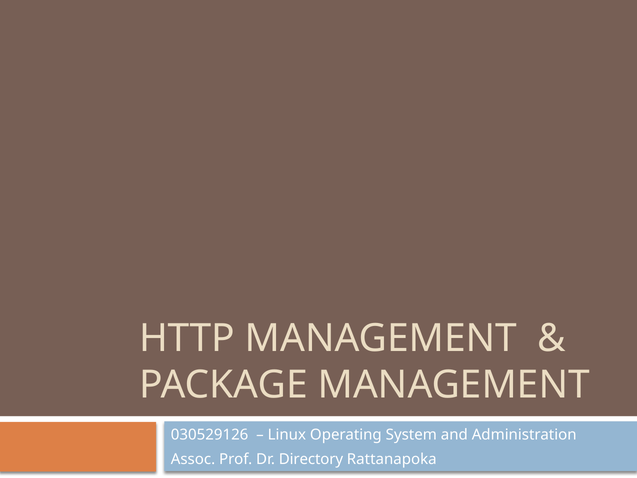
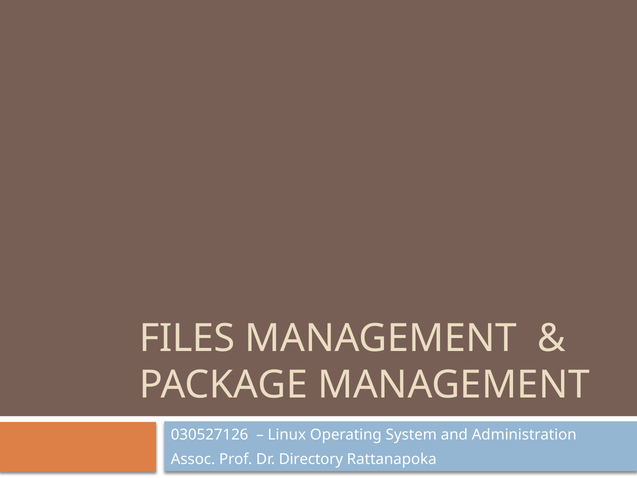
HTTP: HTTP -> FILES
030529126: 030529126 -> 030527126
